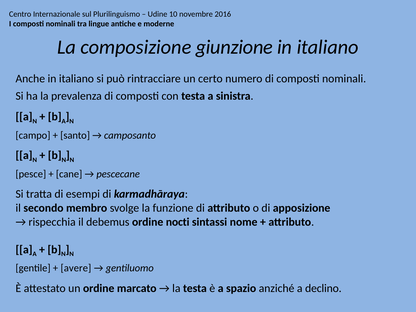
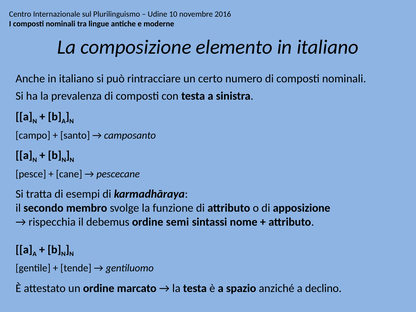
giunzione: giunzione -> elemento
nocti: nocti -> semi
avere: avere -> tende
